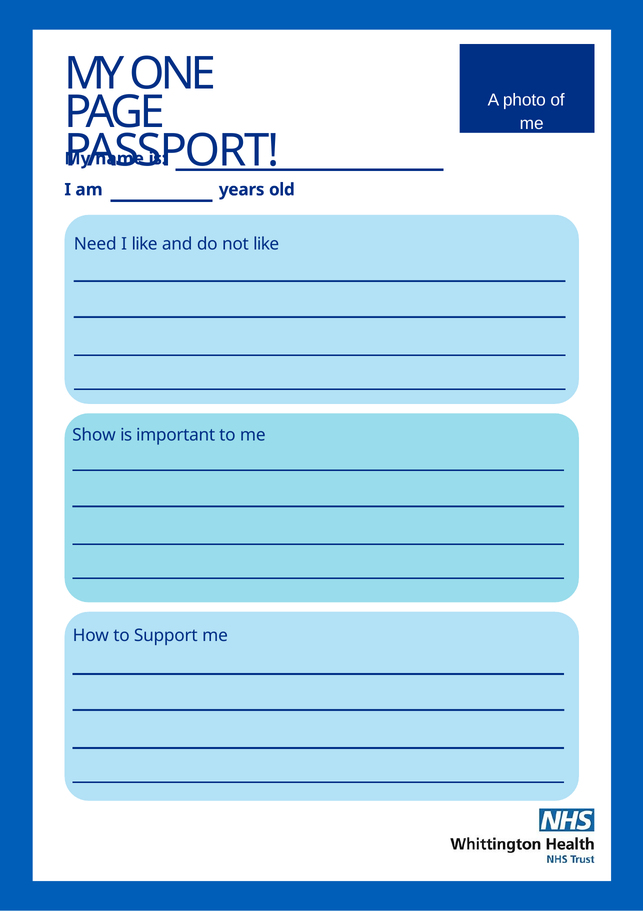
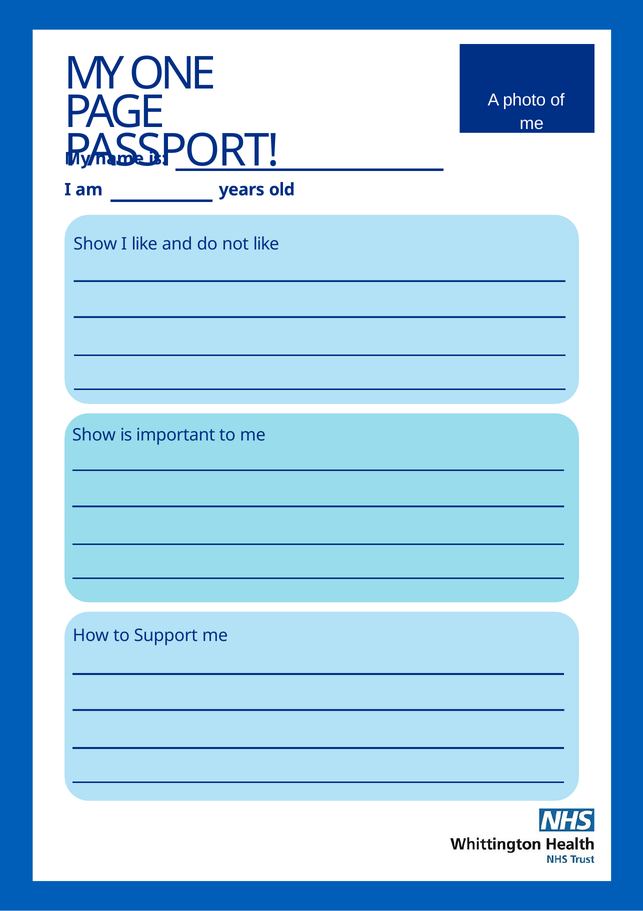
Need at (95, 244): Need -> Show
